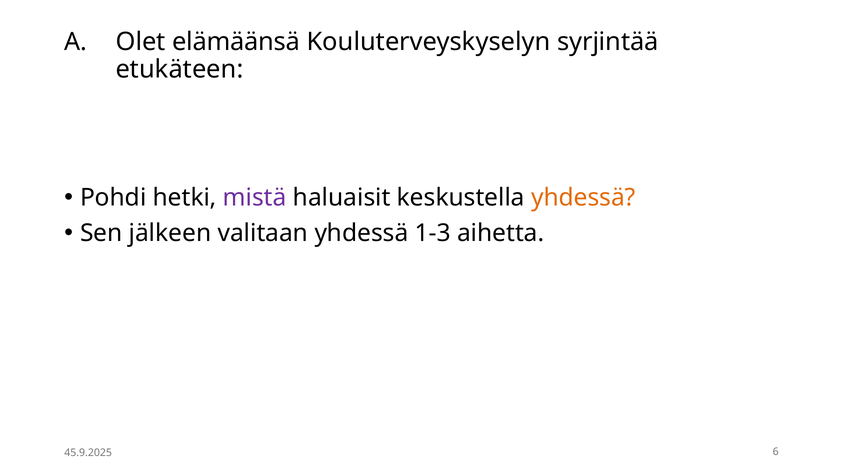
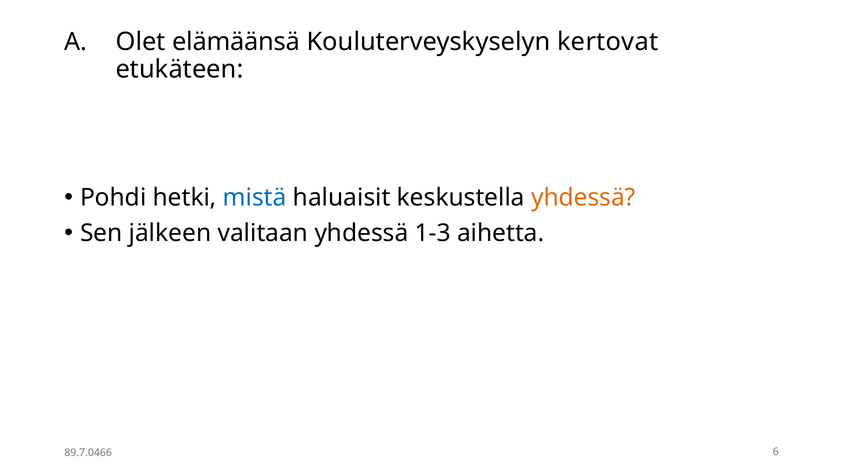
syrjintää: syrjintää -> kertovat
mistä colour: purple -> blue
45.9.2025: 45.9.2025 -> 89.7.0466
